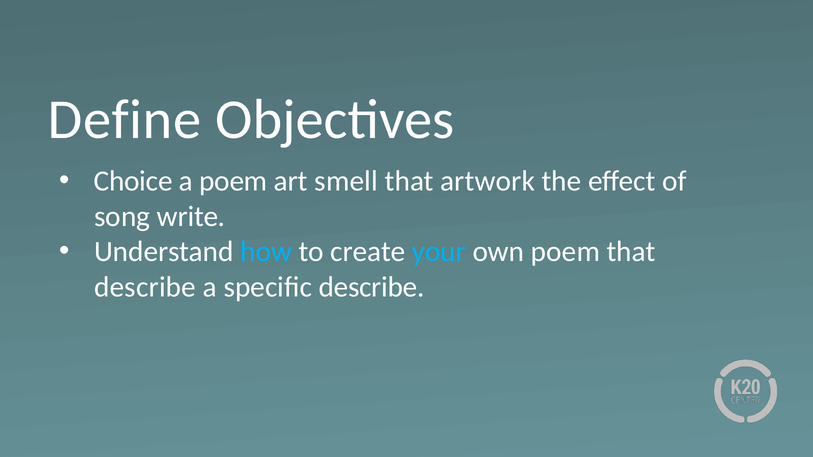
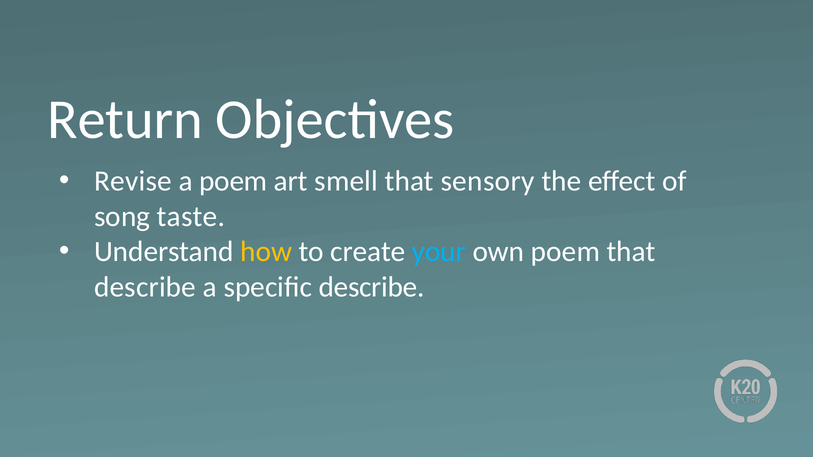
Define: Define -> Return
Choice: Choice -> Revise
artwork: artwork -> sensory
write: write -> taste
how colour: light blue -> yellow
